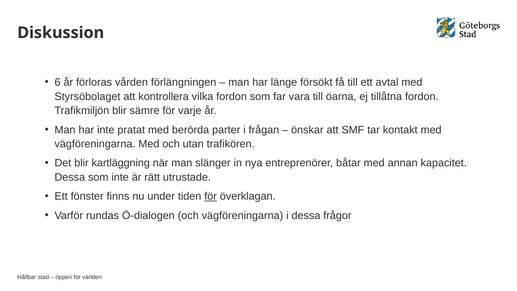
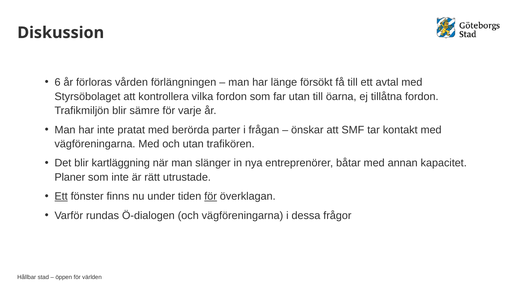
far vara: vara -> utan
Dessa at (70, 177): Dessa -> Planer
Ett at (61, 196) underline: none -> present
